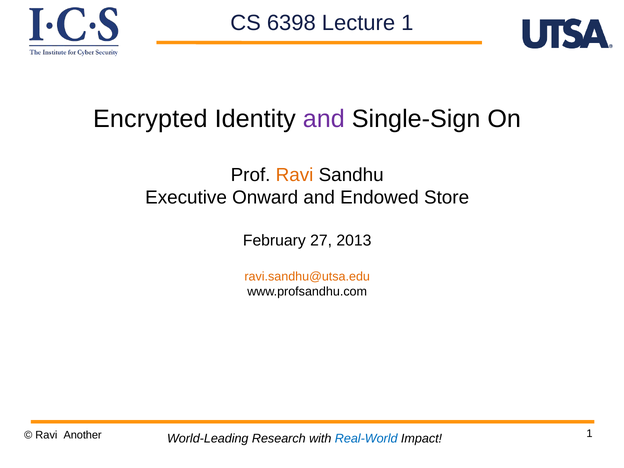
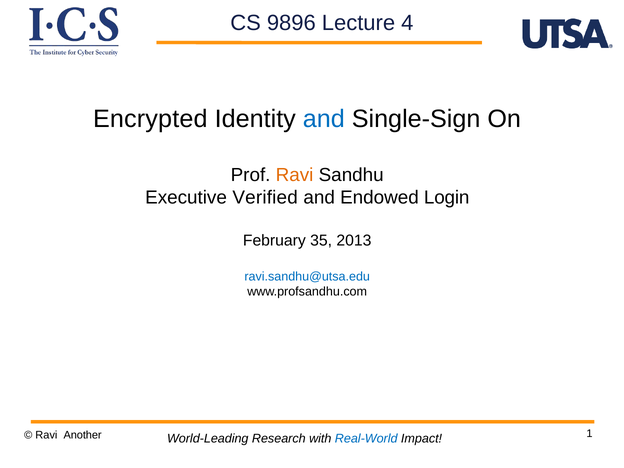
6398: 6398 -> 9896
Lecture 1: 1 -> 4
and at (324, 119) colour: purple -> blue
Onward: Onward -> Verified
Store: Store -> Login
27: 27 -> 35
ravi.sandhu@utsa.edu colour: orange -> blue
